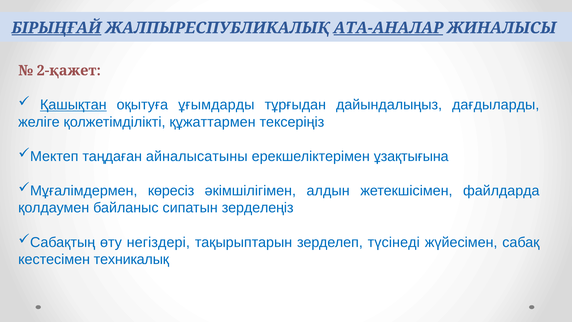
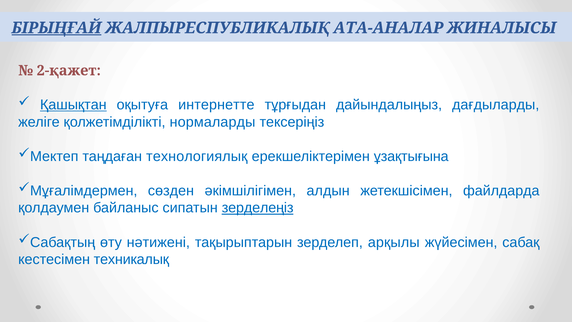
АТА-АНАЛАР underline: present -> none
ұғымдарды: ұғымдарды -> интернетте
құжаттармен: құжаттармен -> нормаларды
айналысатыны: айналысатыны -> технологиялық
көресіз: көресіз -> сөзден
зерделеңіз underline: none -> present
негіздері: негіздері -> нәтижені
түсінеді: түсінеді -> арқылы
